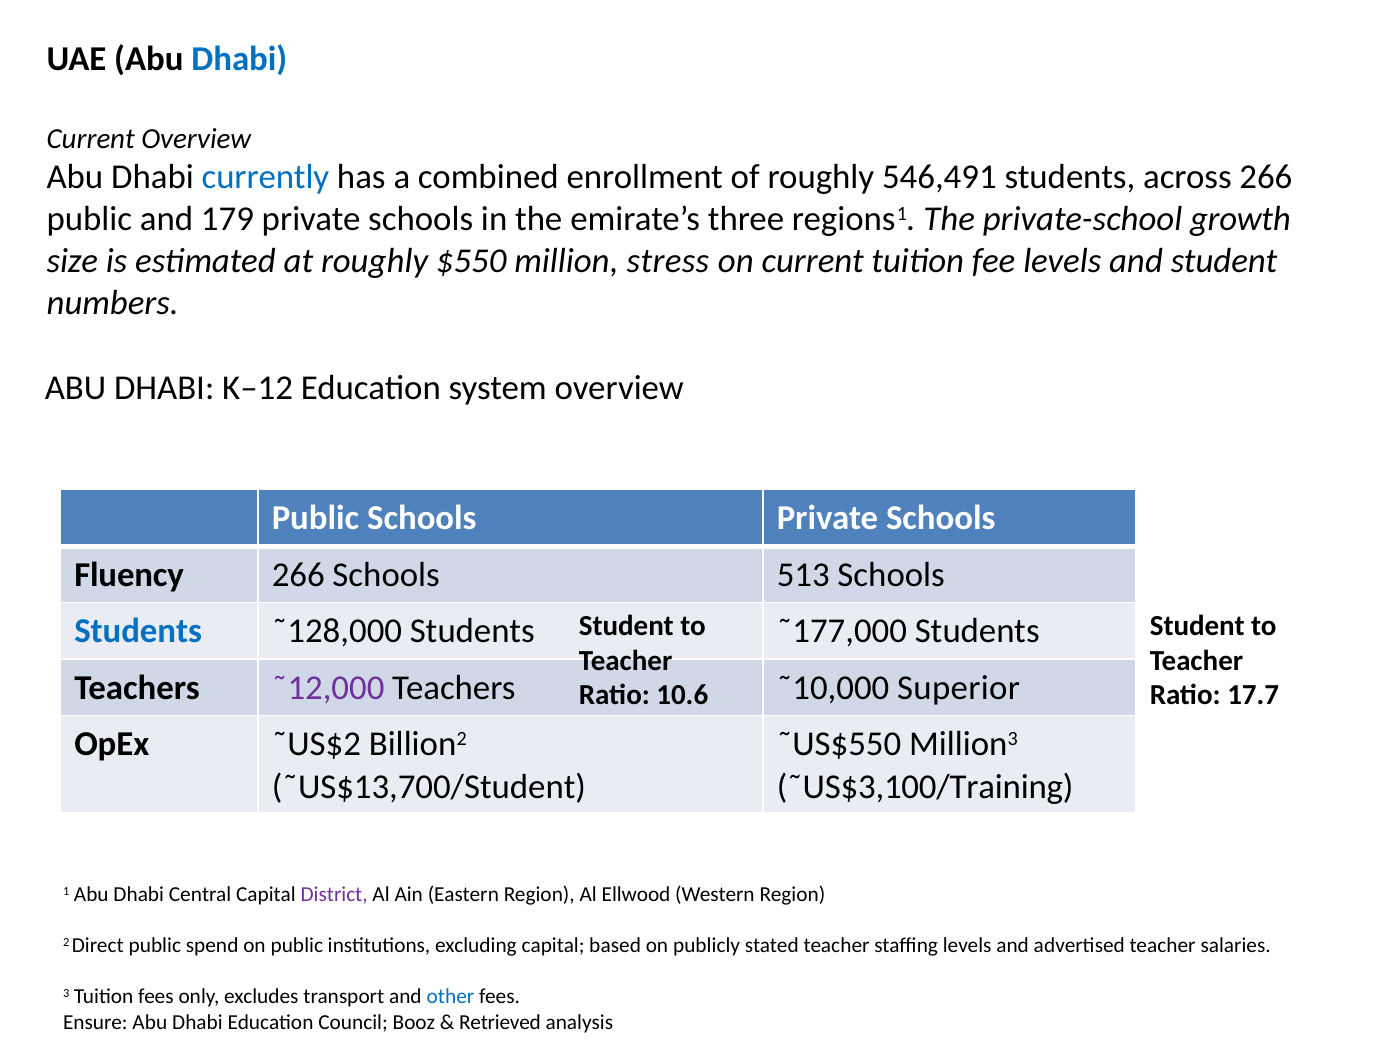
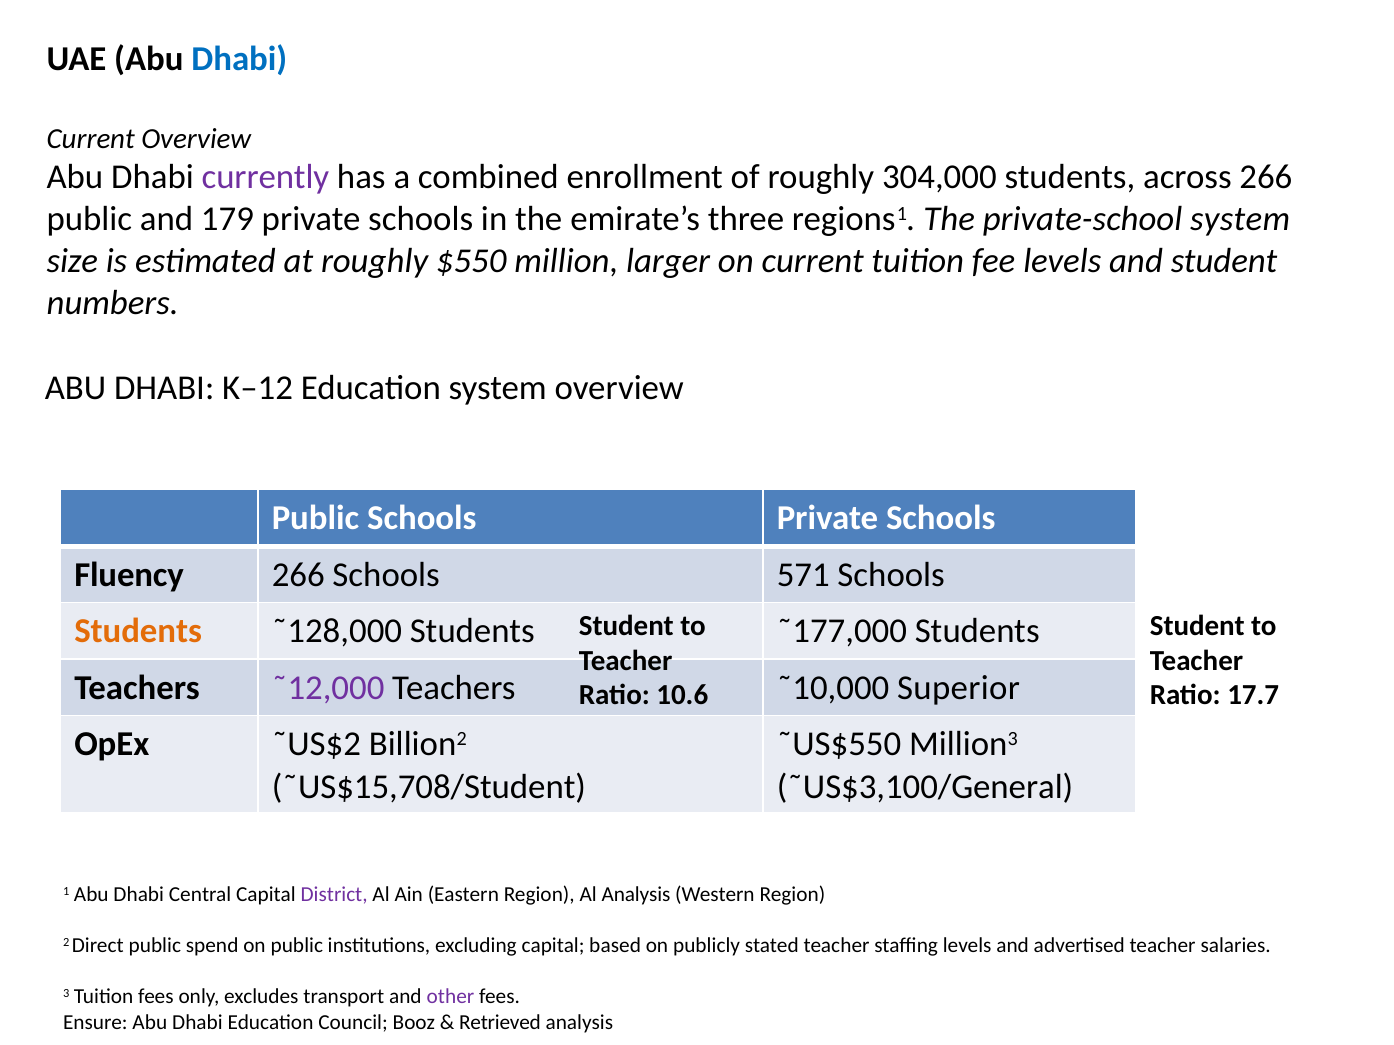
currently colour: blue -> purple
546,491: 546,491 -> 304,000
private-school growth: growth -> system
stress: stress -> larger
513: 513 -> 571
Students at (138, 632) colour: blue -> orange
˜US$13,700/Student: ˜US$13,700/Student -> ˜US$15,708/Student
˜US$3,100/Training: ˜US$3,100/Training -> ˜US$3,100/General
Al Ellwood: Ellwood -> Analysis
other colour: blue -> purple
